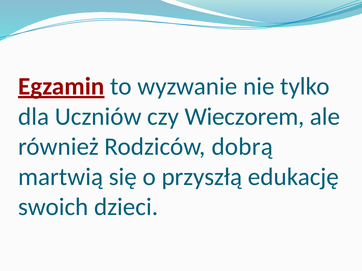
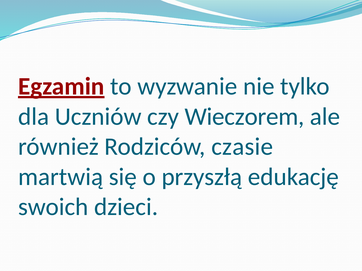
dobrą: dobrą -> czasie
